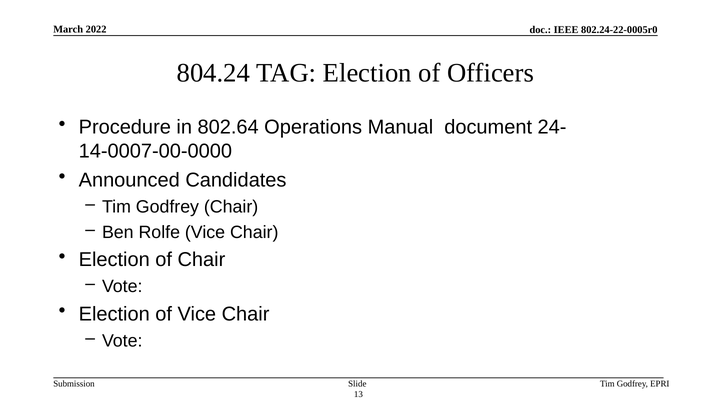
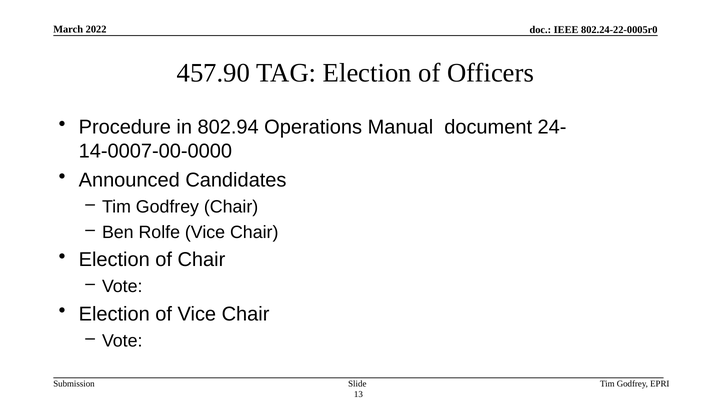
804.24: 804.24 -> 457.90
802.64: 802.64 -> 802.94
